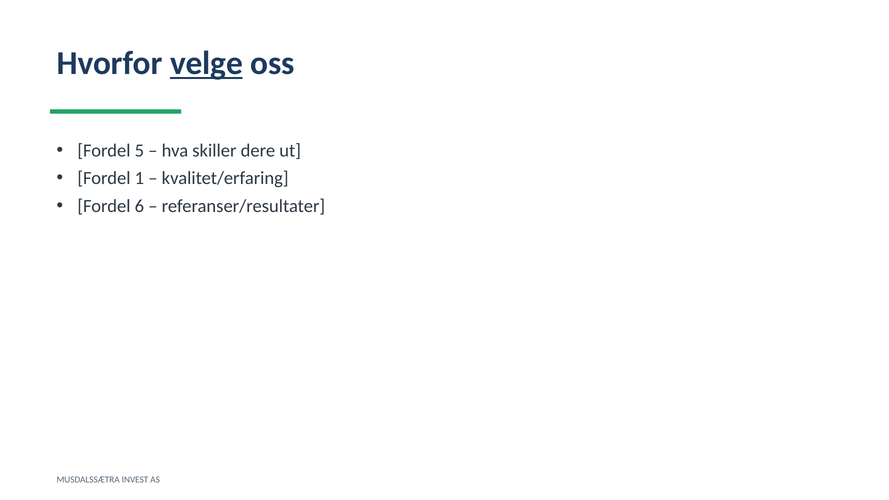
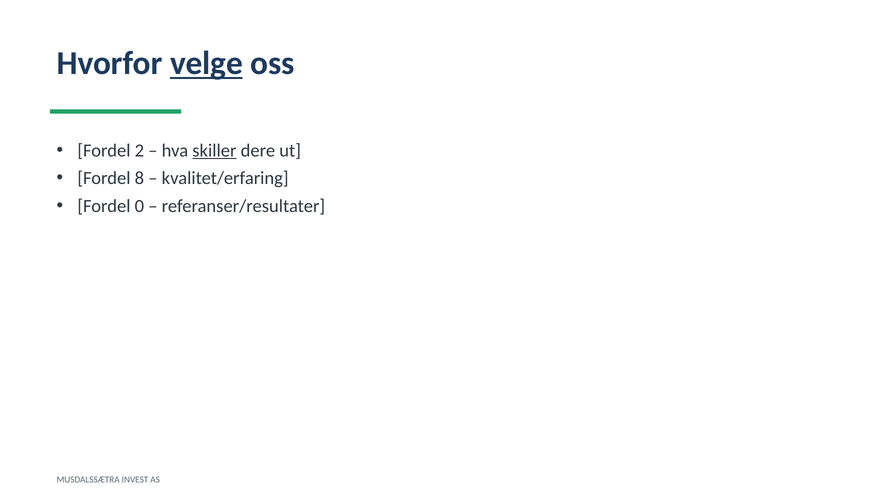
5: 5 -> 2
skiller underline: none -> present
1: 1 -> 8
6: 6 -> 0
